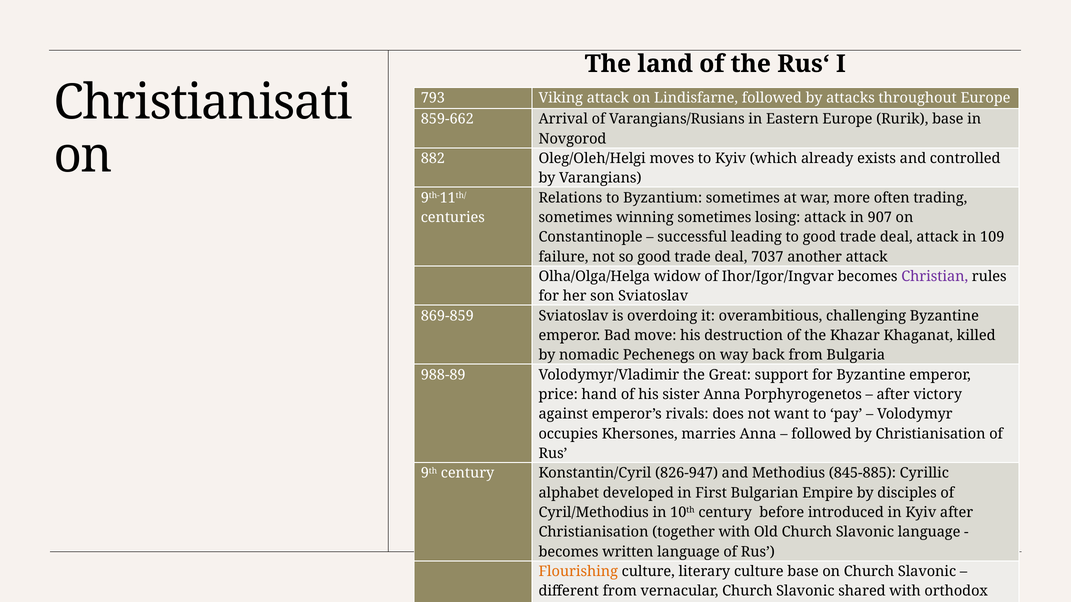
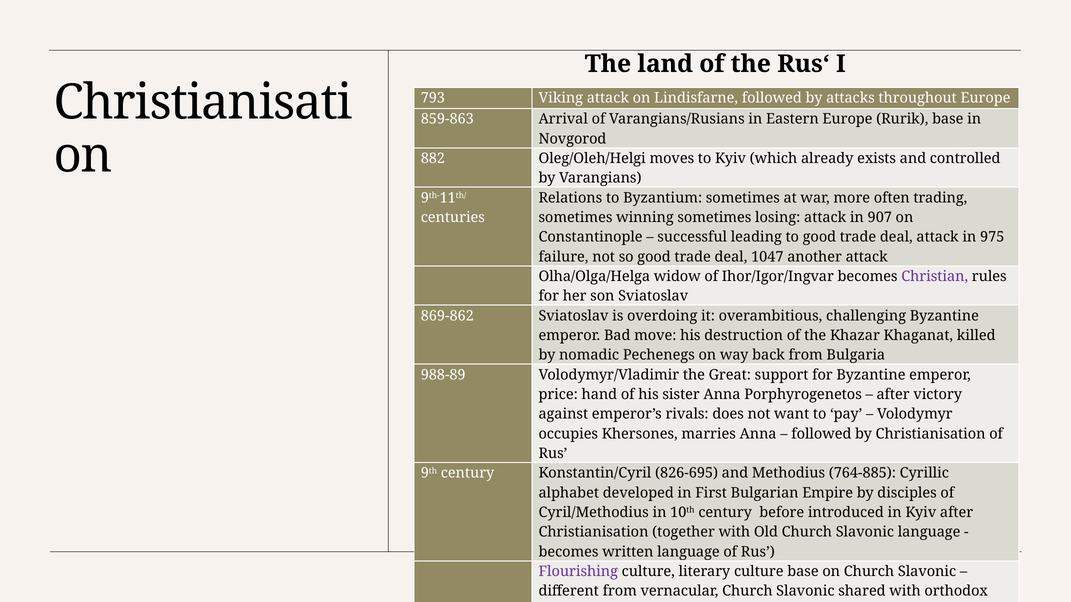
859-662: 859-662 -> 859-863
109: 109 -> 975
7037: 7037 -> 1047
869-859: 869-859 -> 869-862
826-947: 826-947 -> 826-695
845-885: 845-885 -> 764-885
Flourishing colour: orange -> purple
